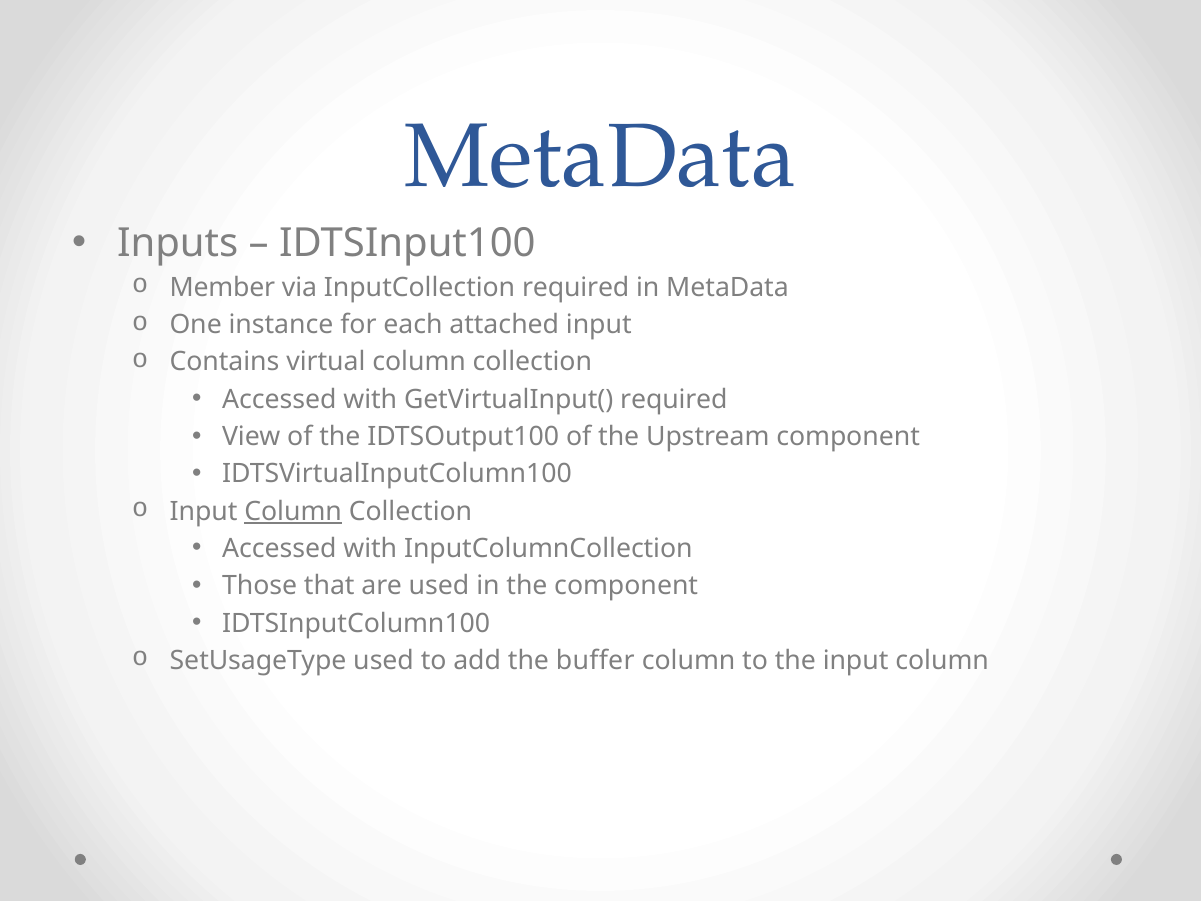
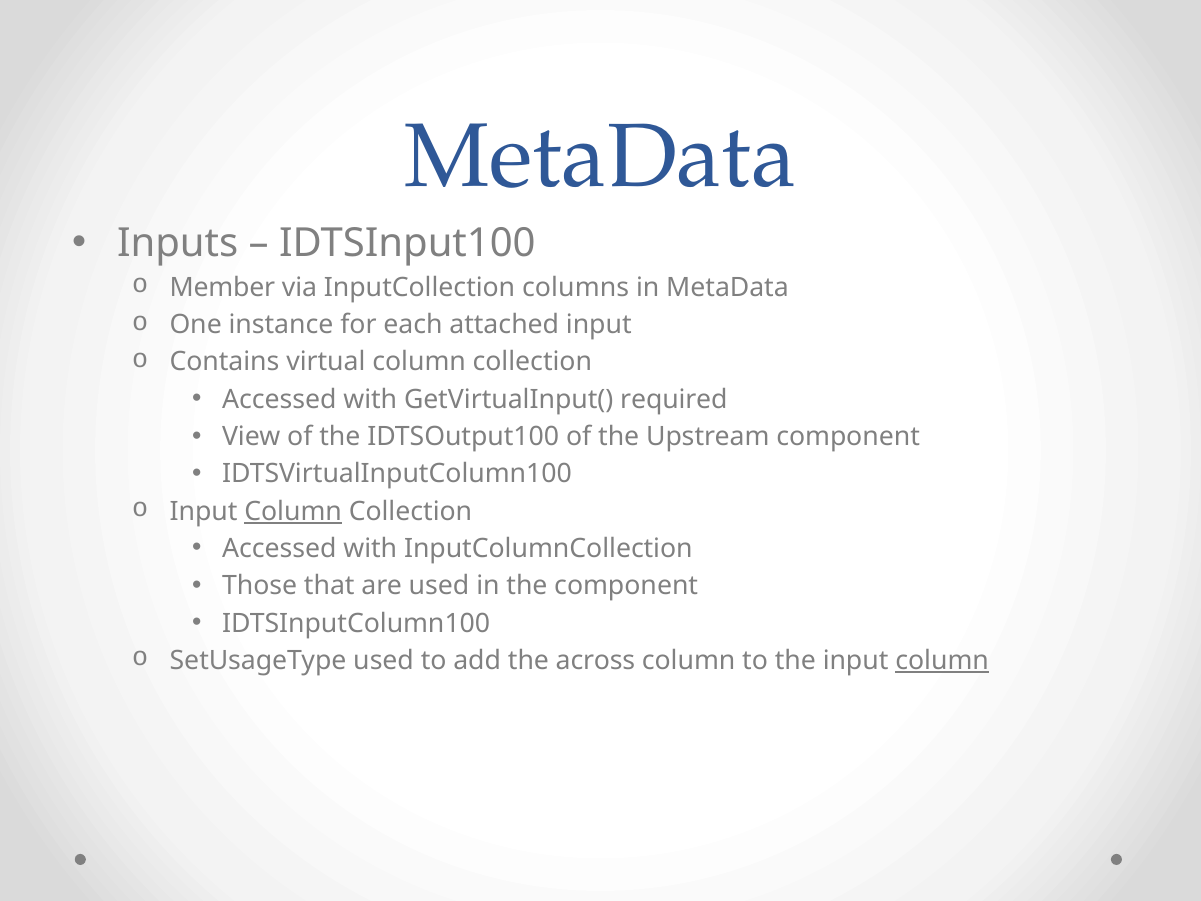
InputCollection required: required -> columns
buffer: buffer -> across
column at (942, 660) underline: none -> present
